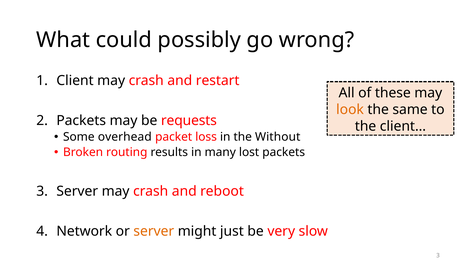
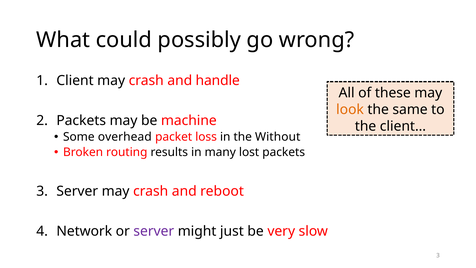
restart: restart -> handle
requests: requests -> machine
server at (154, 231) colour: orange -> purple
